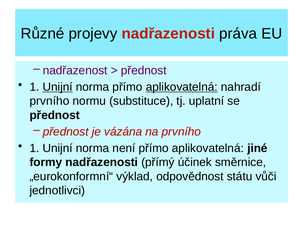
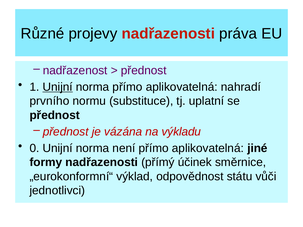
aplikovatelná at (182, 87) underline: present -> none
na prvního: prvního -> výkladu
1 at (34, 148): 1 -> 0
